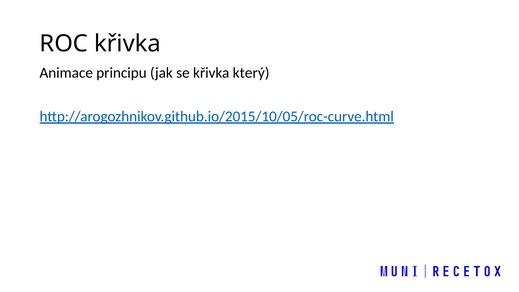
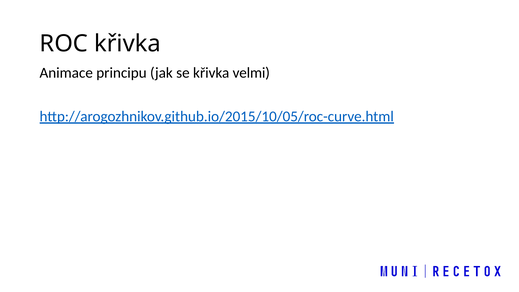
který: který -> velmi
